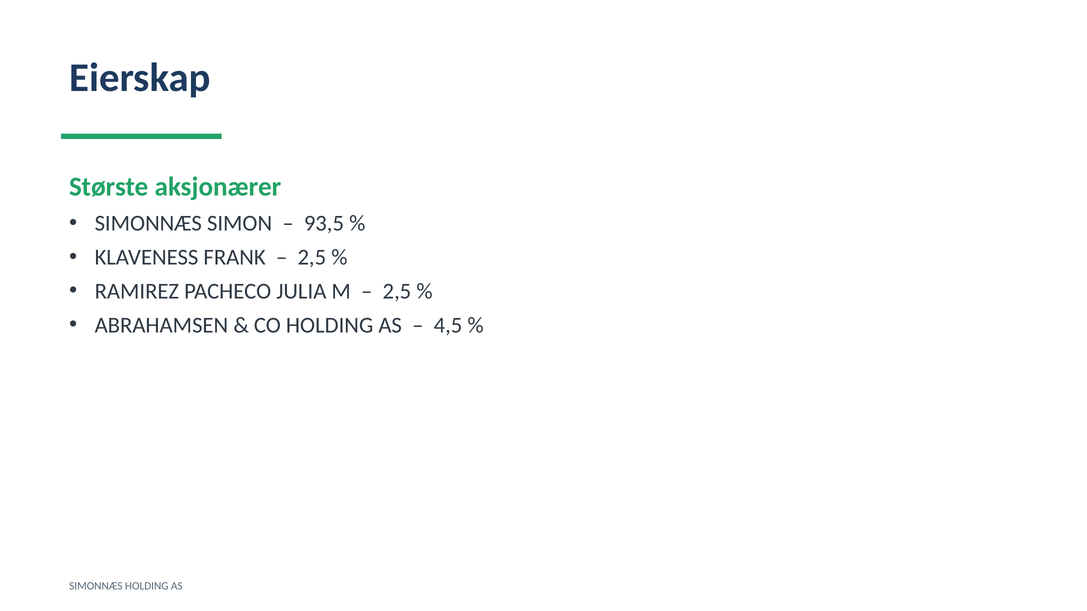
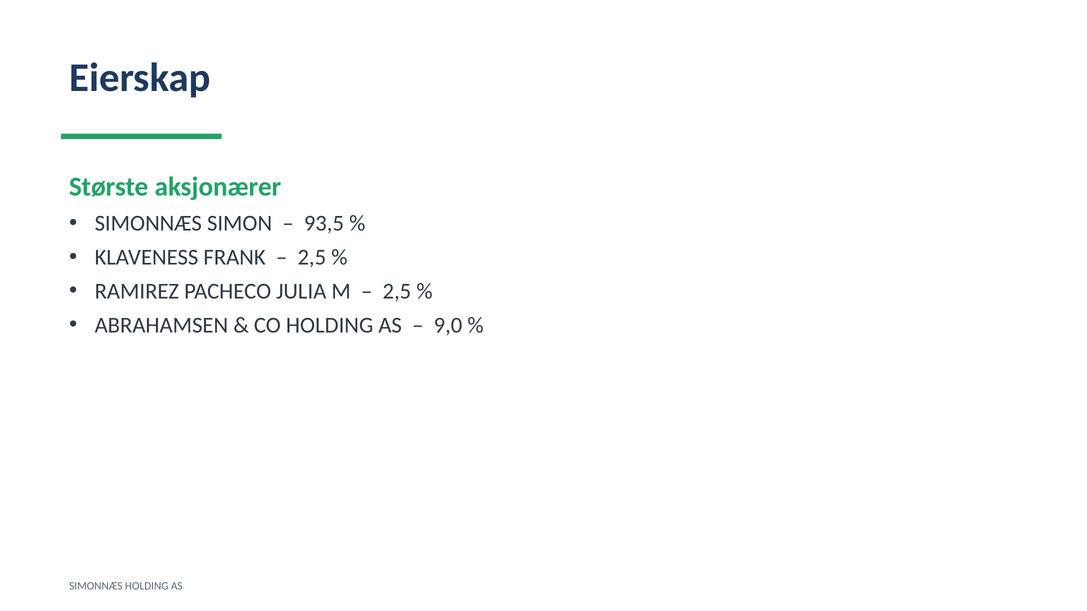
4,5: 4,5 -> 9,0
